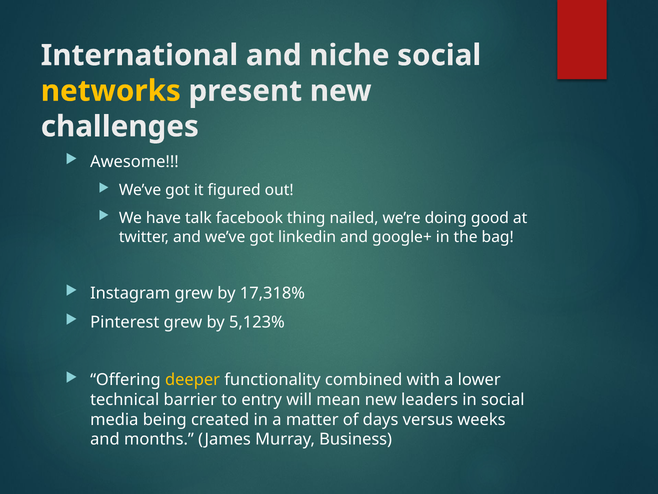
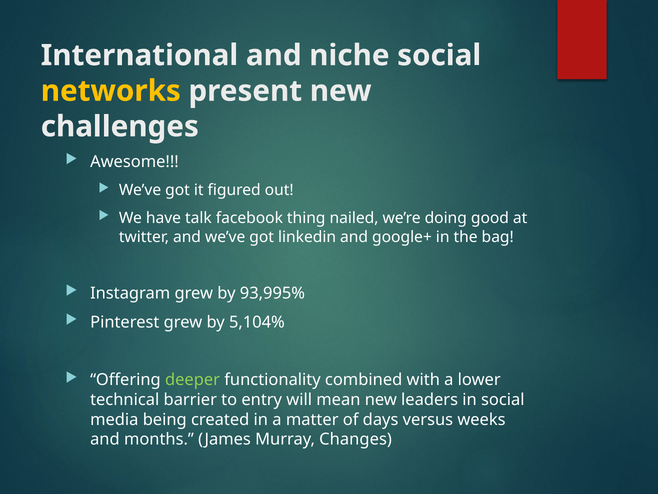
17,318%: 17,318% -> 93,995%
5,123%: 5,123% -> 5,104%
deeper colour: yellow -> light green
Business: Business -> Changes
